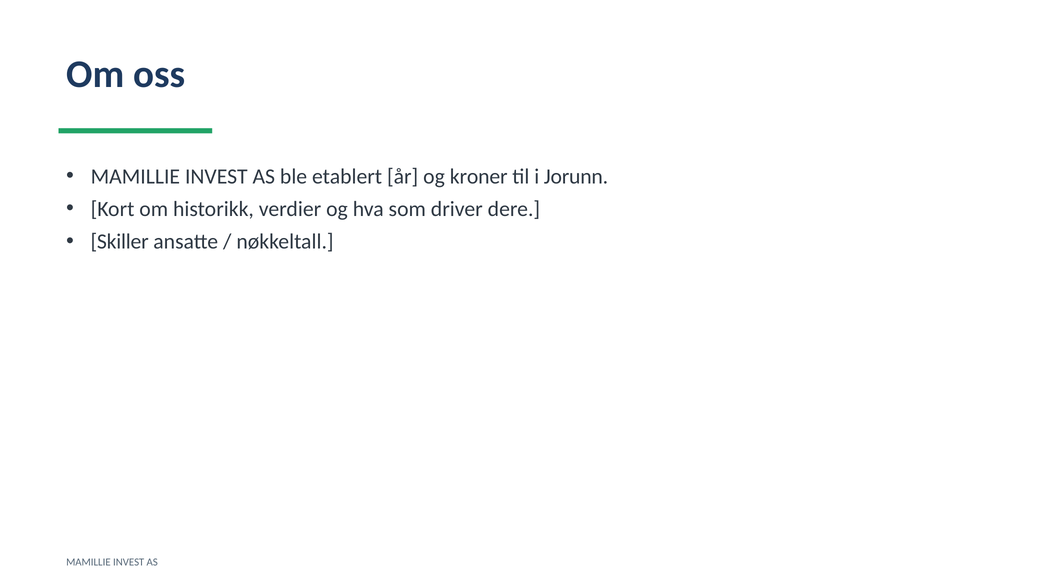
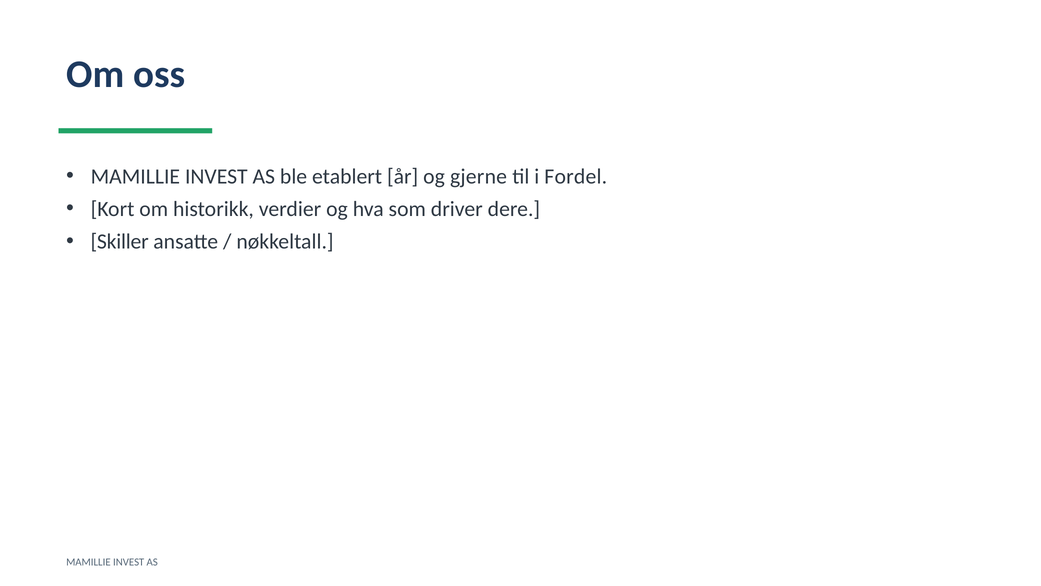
kroner: kroner -> gjerne
Jorunn: Jorunn -> Fordel
